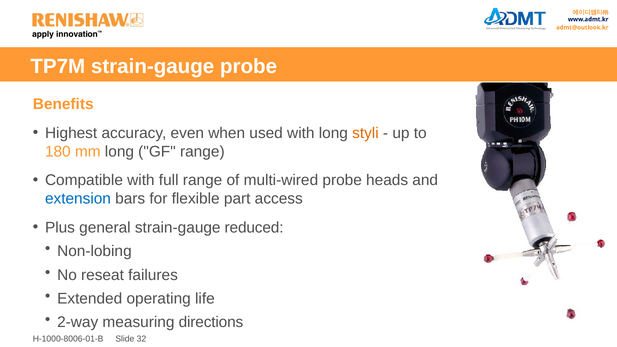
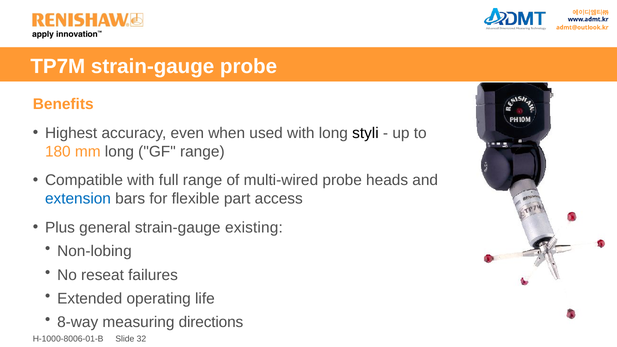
styli colour: orange -> black
reduced: reduced -> existing
2-way: 2-way -> 8-way
